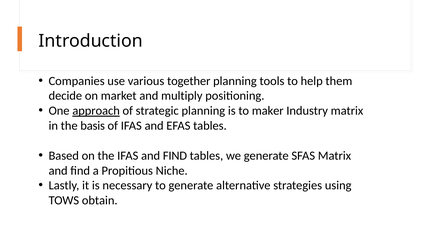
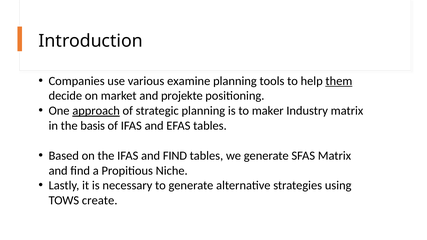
together: together -> examine
them underline: none -> present
multiply: multiply -> projekte
obtain: obtain -> create
